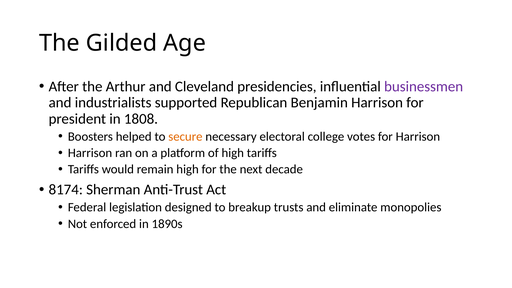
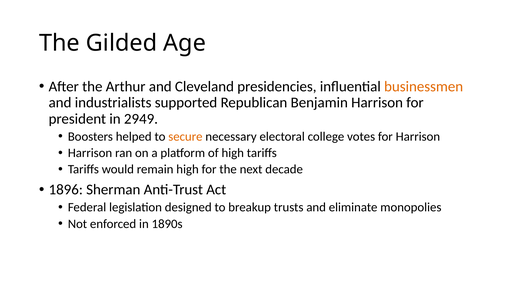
businessmen colour: purple -> orange
1808: 1808 -> 2949
8174: 8174 -> 1896
